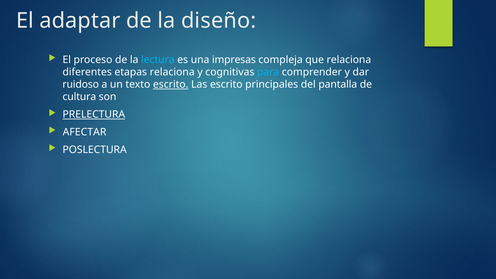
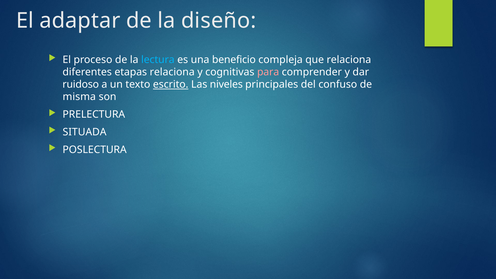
impresas: impresas -> beneficio
para colour: light blue -> pink
Las escrito: escrito -> niveles
pantalla: pantalla -> confuso
cultura: cultura -> misma
PRELECTURA underline: present -> none
AFECTAR: AFECTAR -> SITUADA
